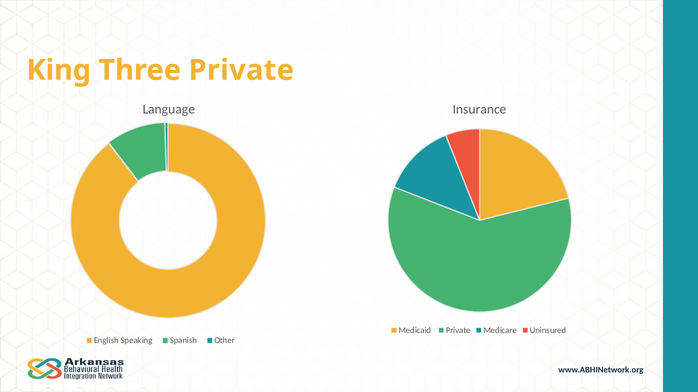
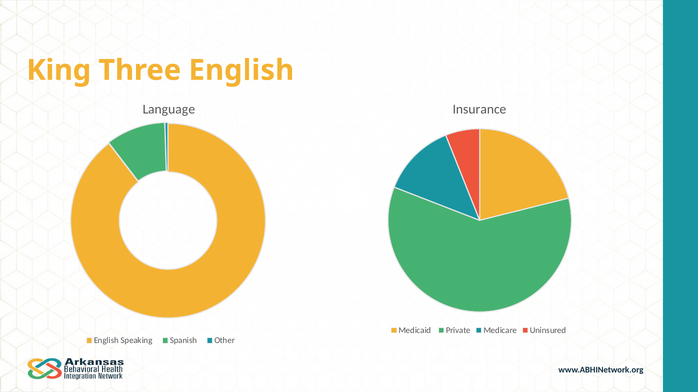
Three Private: Private -> English
